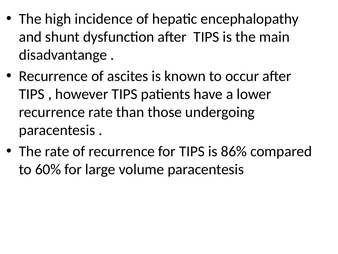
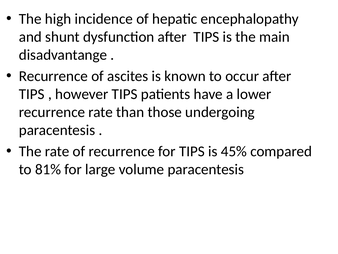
86%: 86% -> 45%
60%: 60% -> 81%
